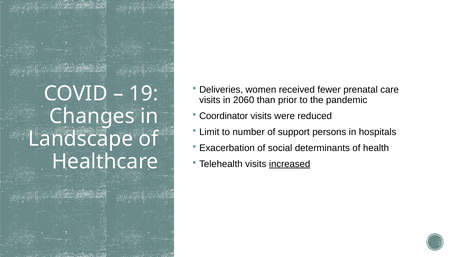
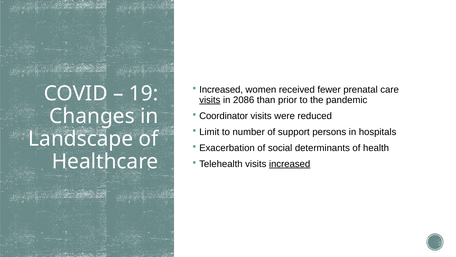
Deliveries at (221, 90): Deliveries -> Increased
visits at (210, 100) underline: none -> present
2060: 2060 -> 2086
